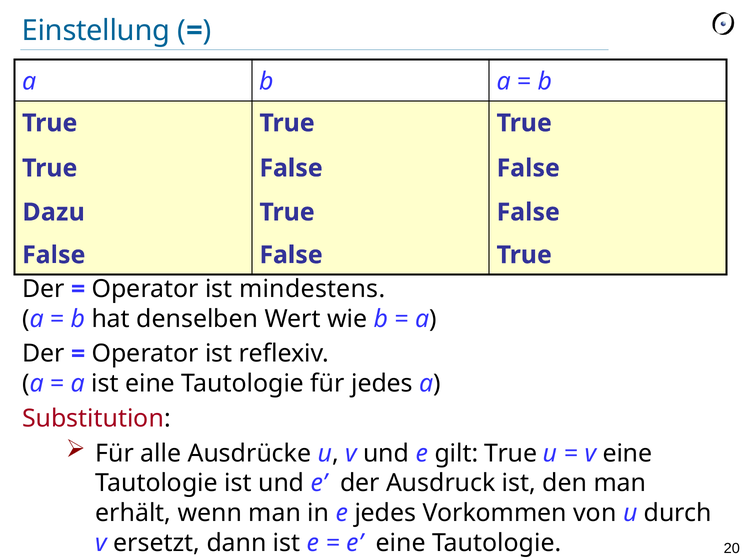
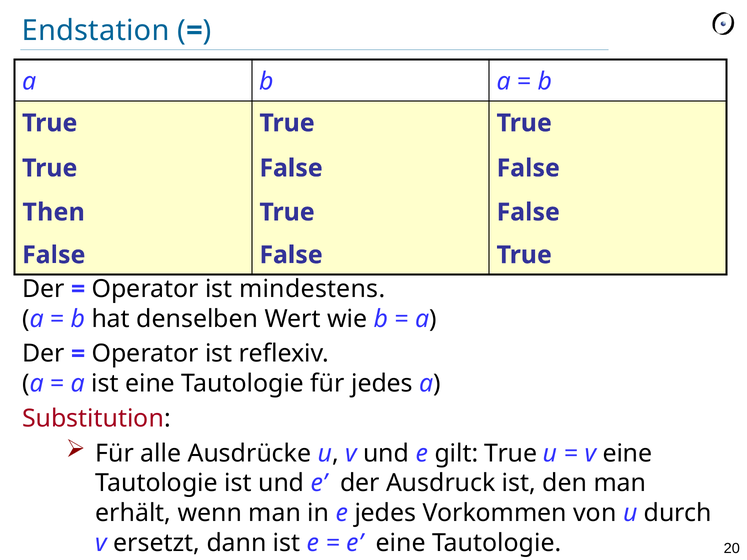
Einstellung: Einstellung -> Endstation
Dazu: Dazu -> Then
